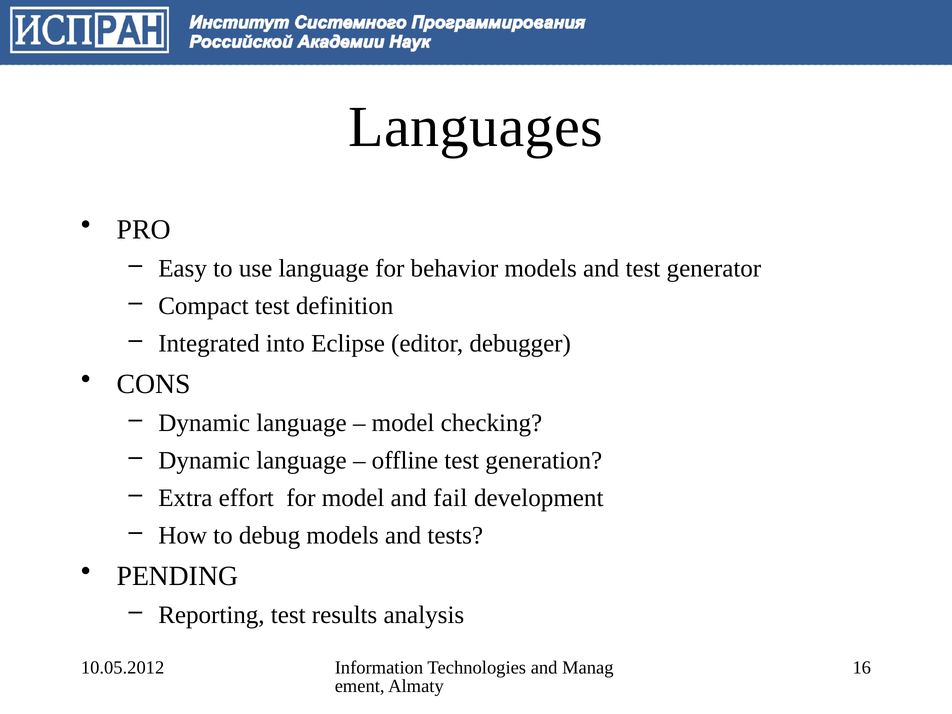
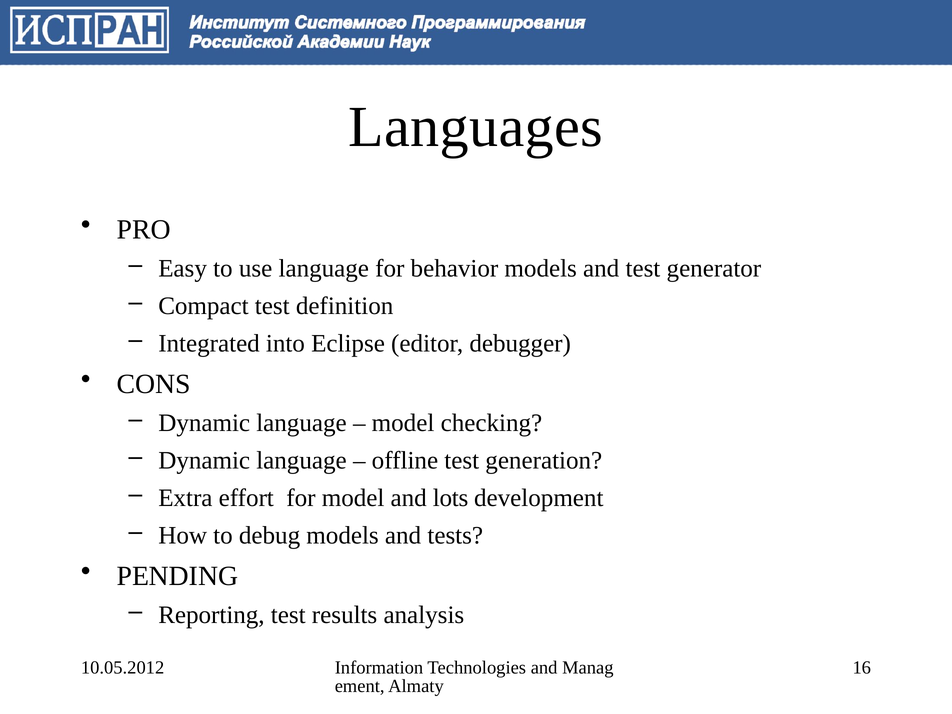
fail: fail -> lots
